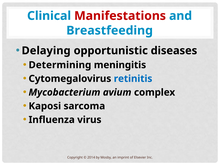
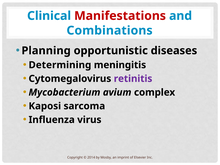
Breastfeeding: Breastfeeding -> Combinations
Delaying: Delaying -> Planning
retinitis colour: blue -> purple
